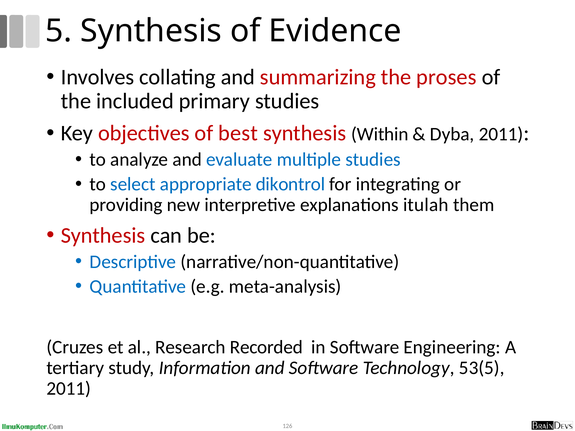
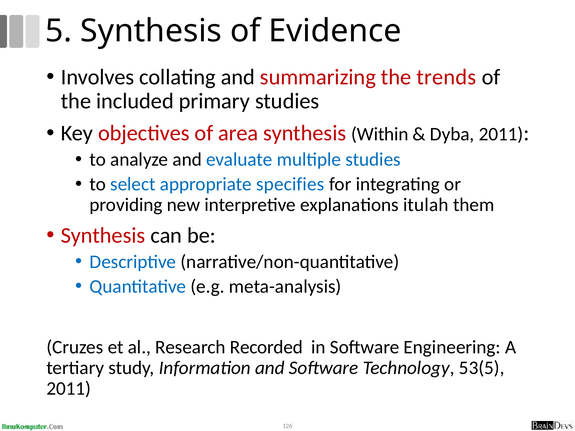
proses: proses -> trends
best: best -> area
dikontrol: dikontrol -> specifies
